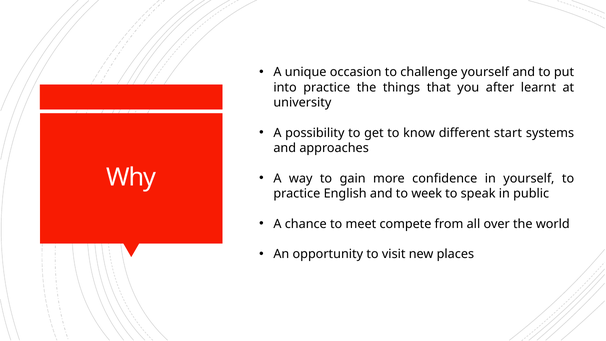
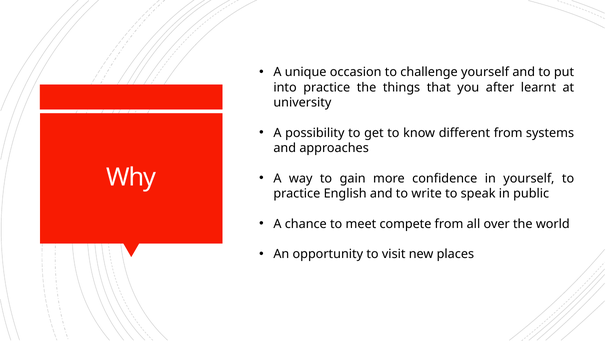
different start: start -> from
week: week -> write
